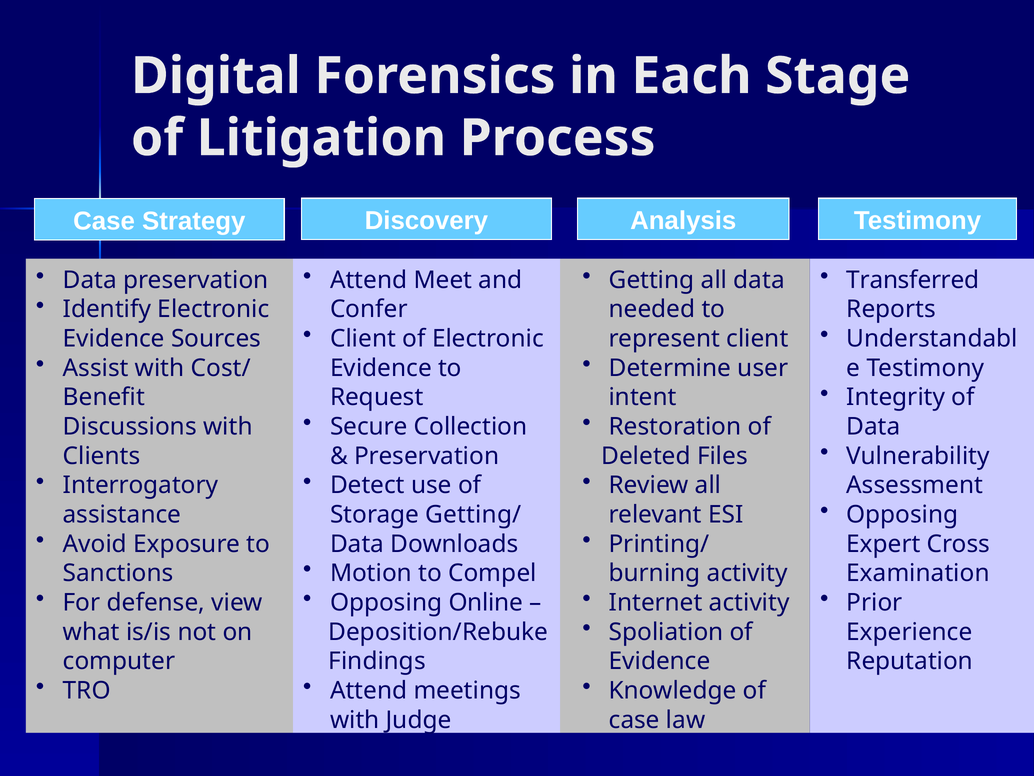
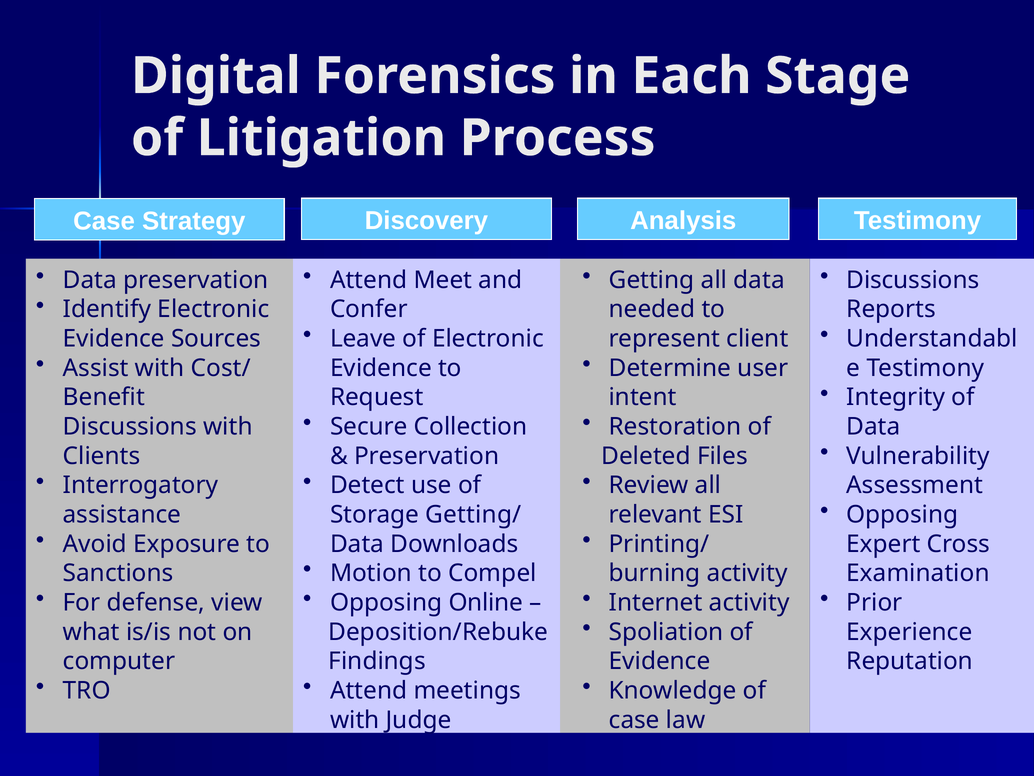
Transferred at (913, 280): Transferred -> Discussions
Client at (363, 339): Client -> Leave
